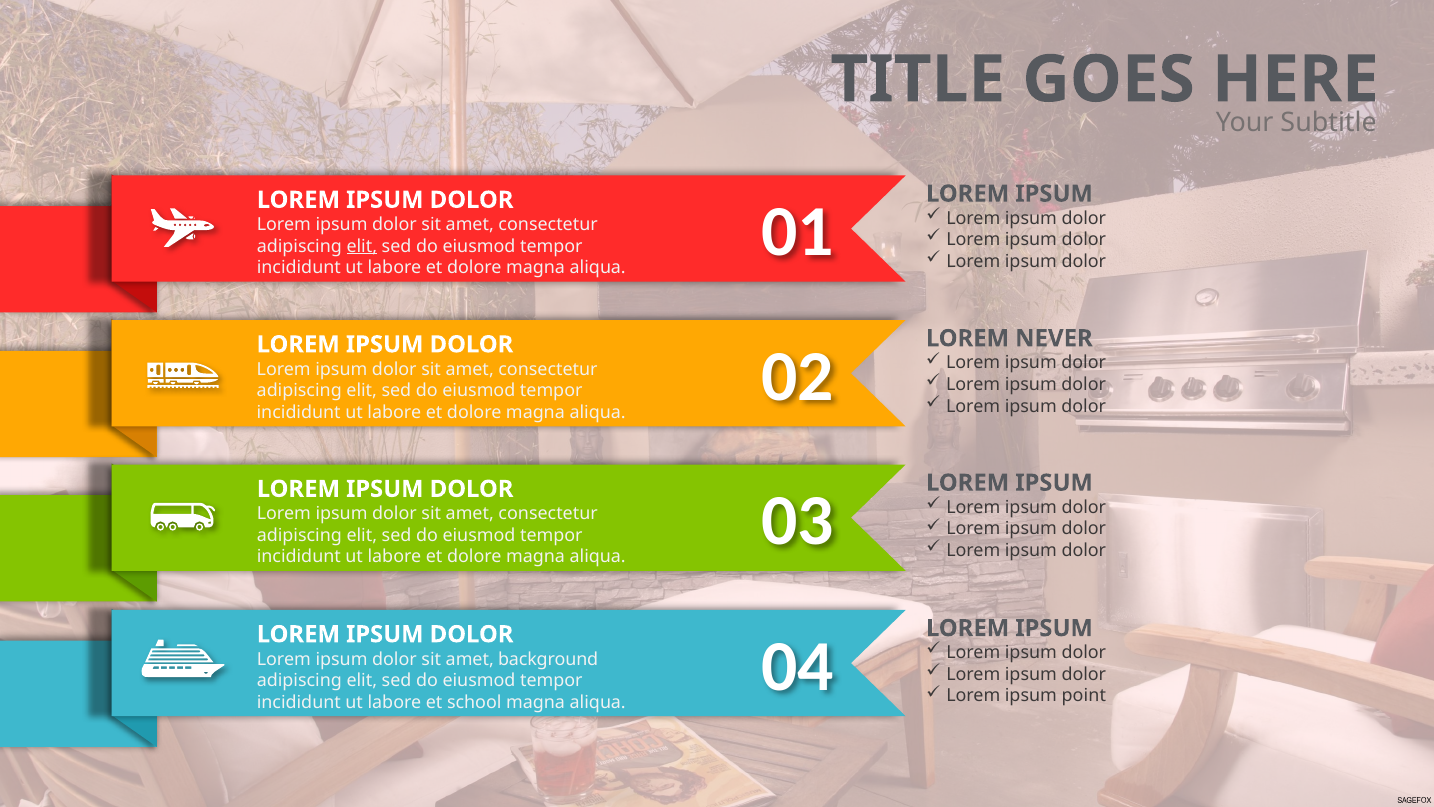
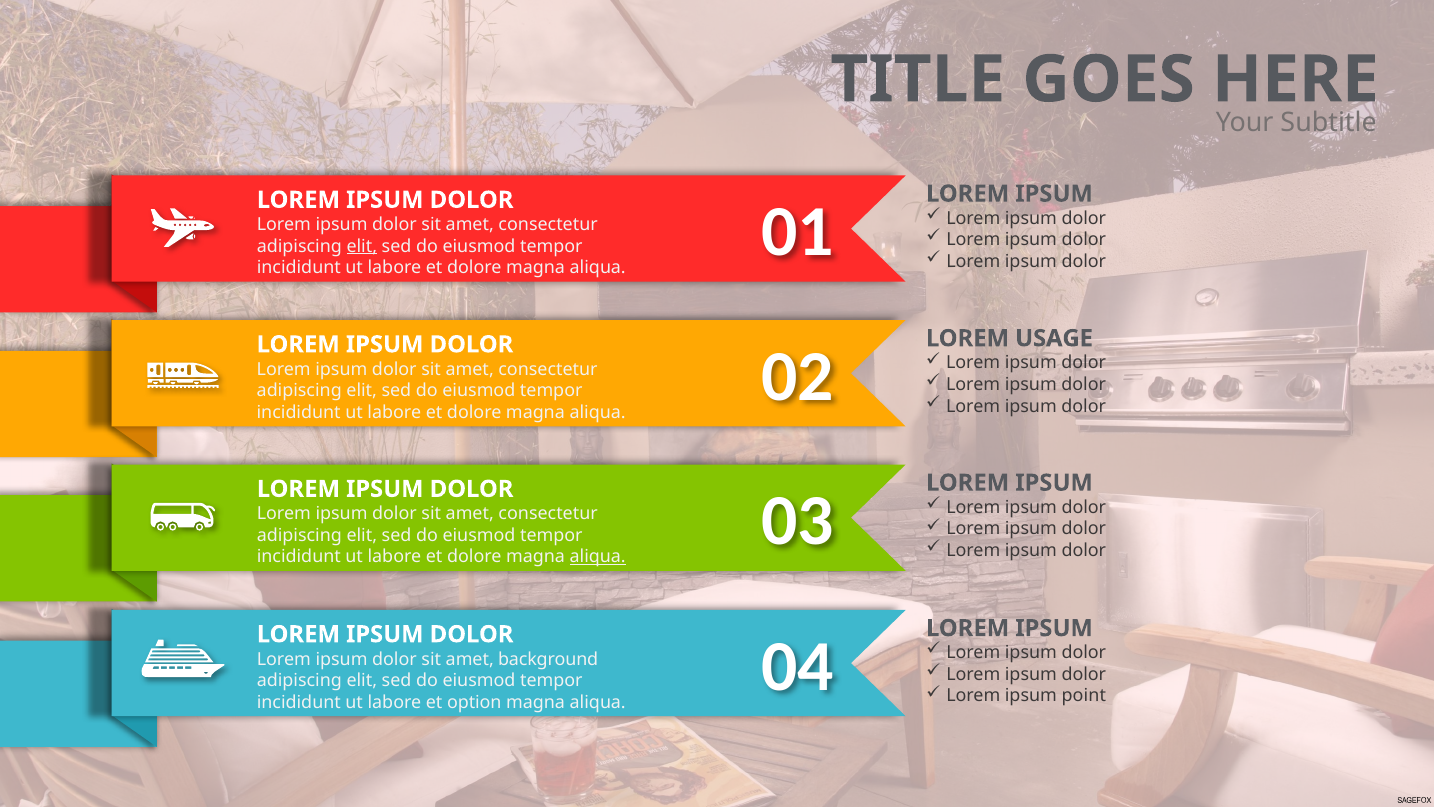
NEVER: NEVER -> USAGE
aliqua at (598, 556) underline: none -> present
school: school -> option
